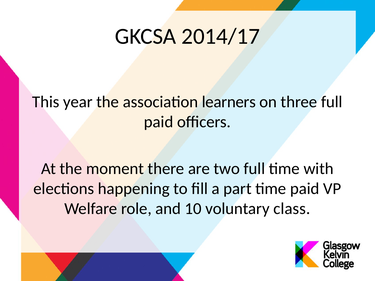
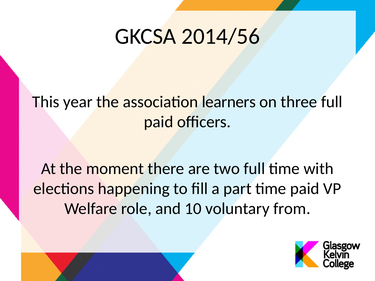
2014/17: 2014/17 -> 2014/56
class: class -> from
